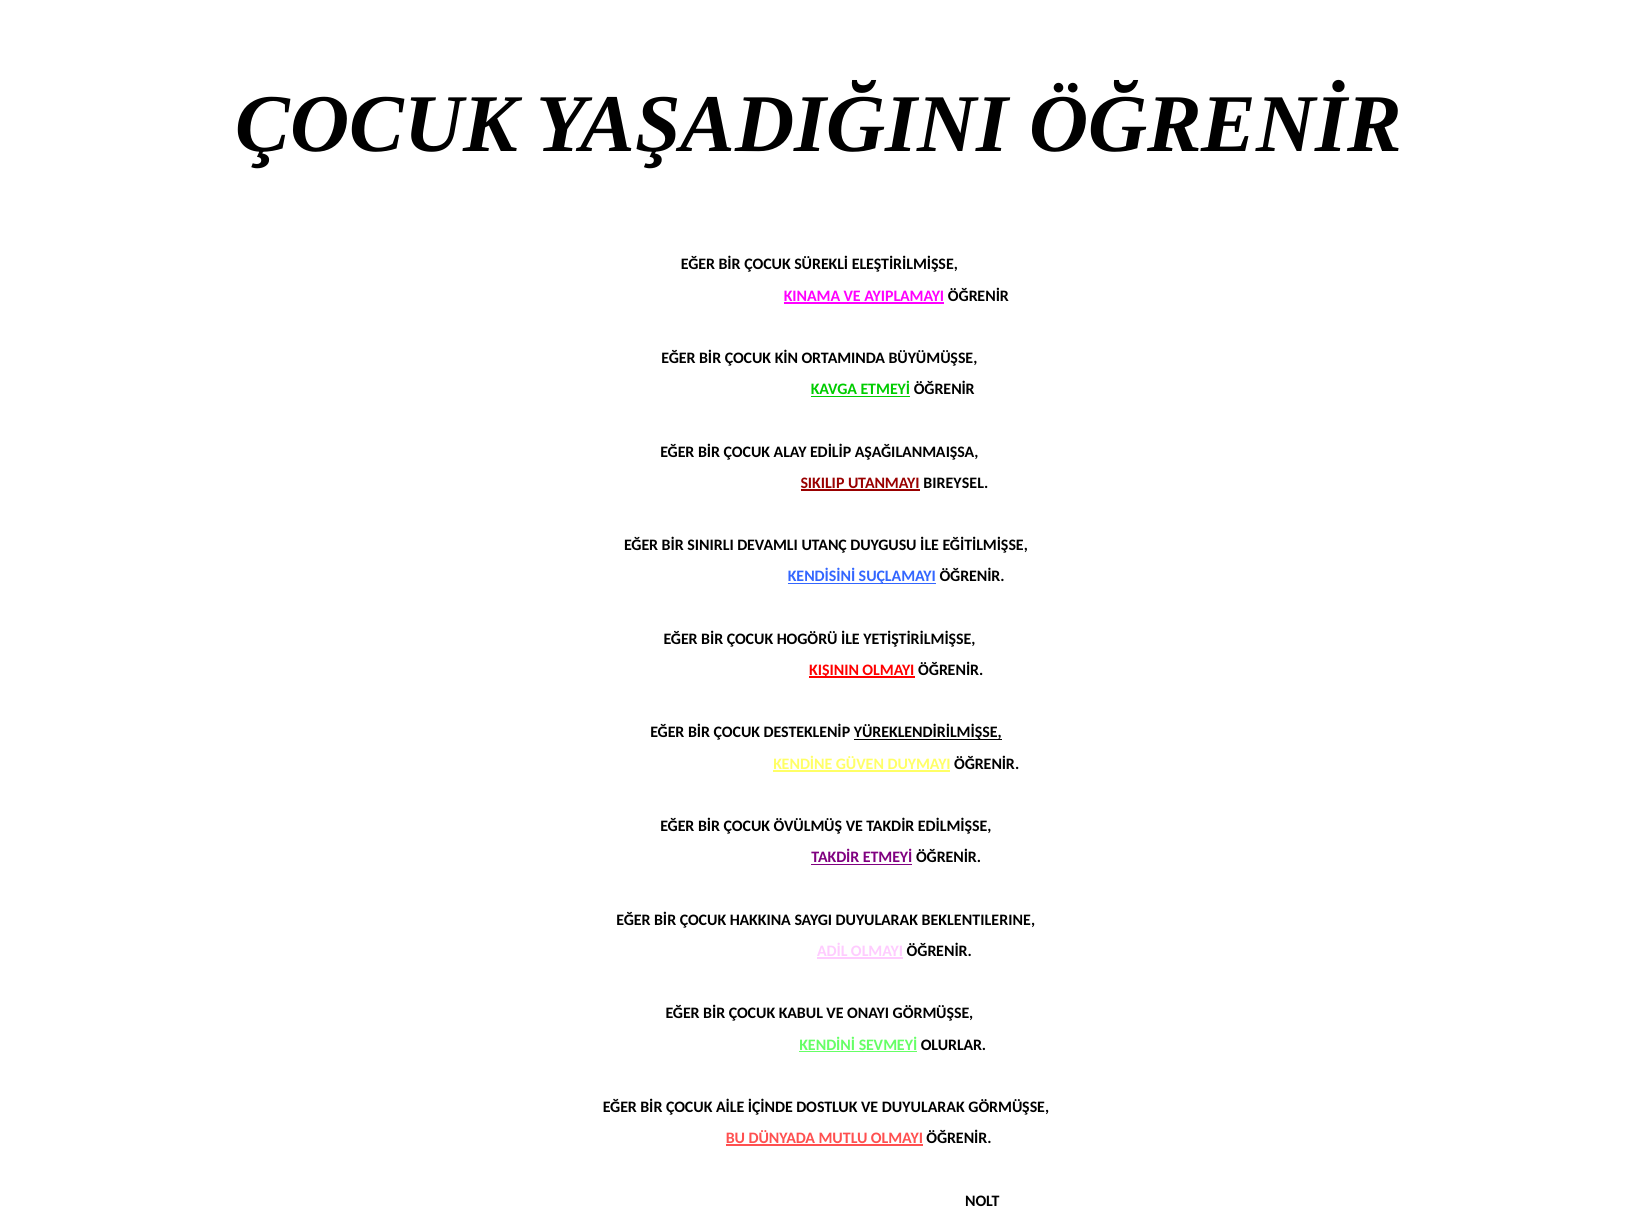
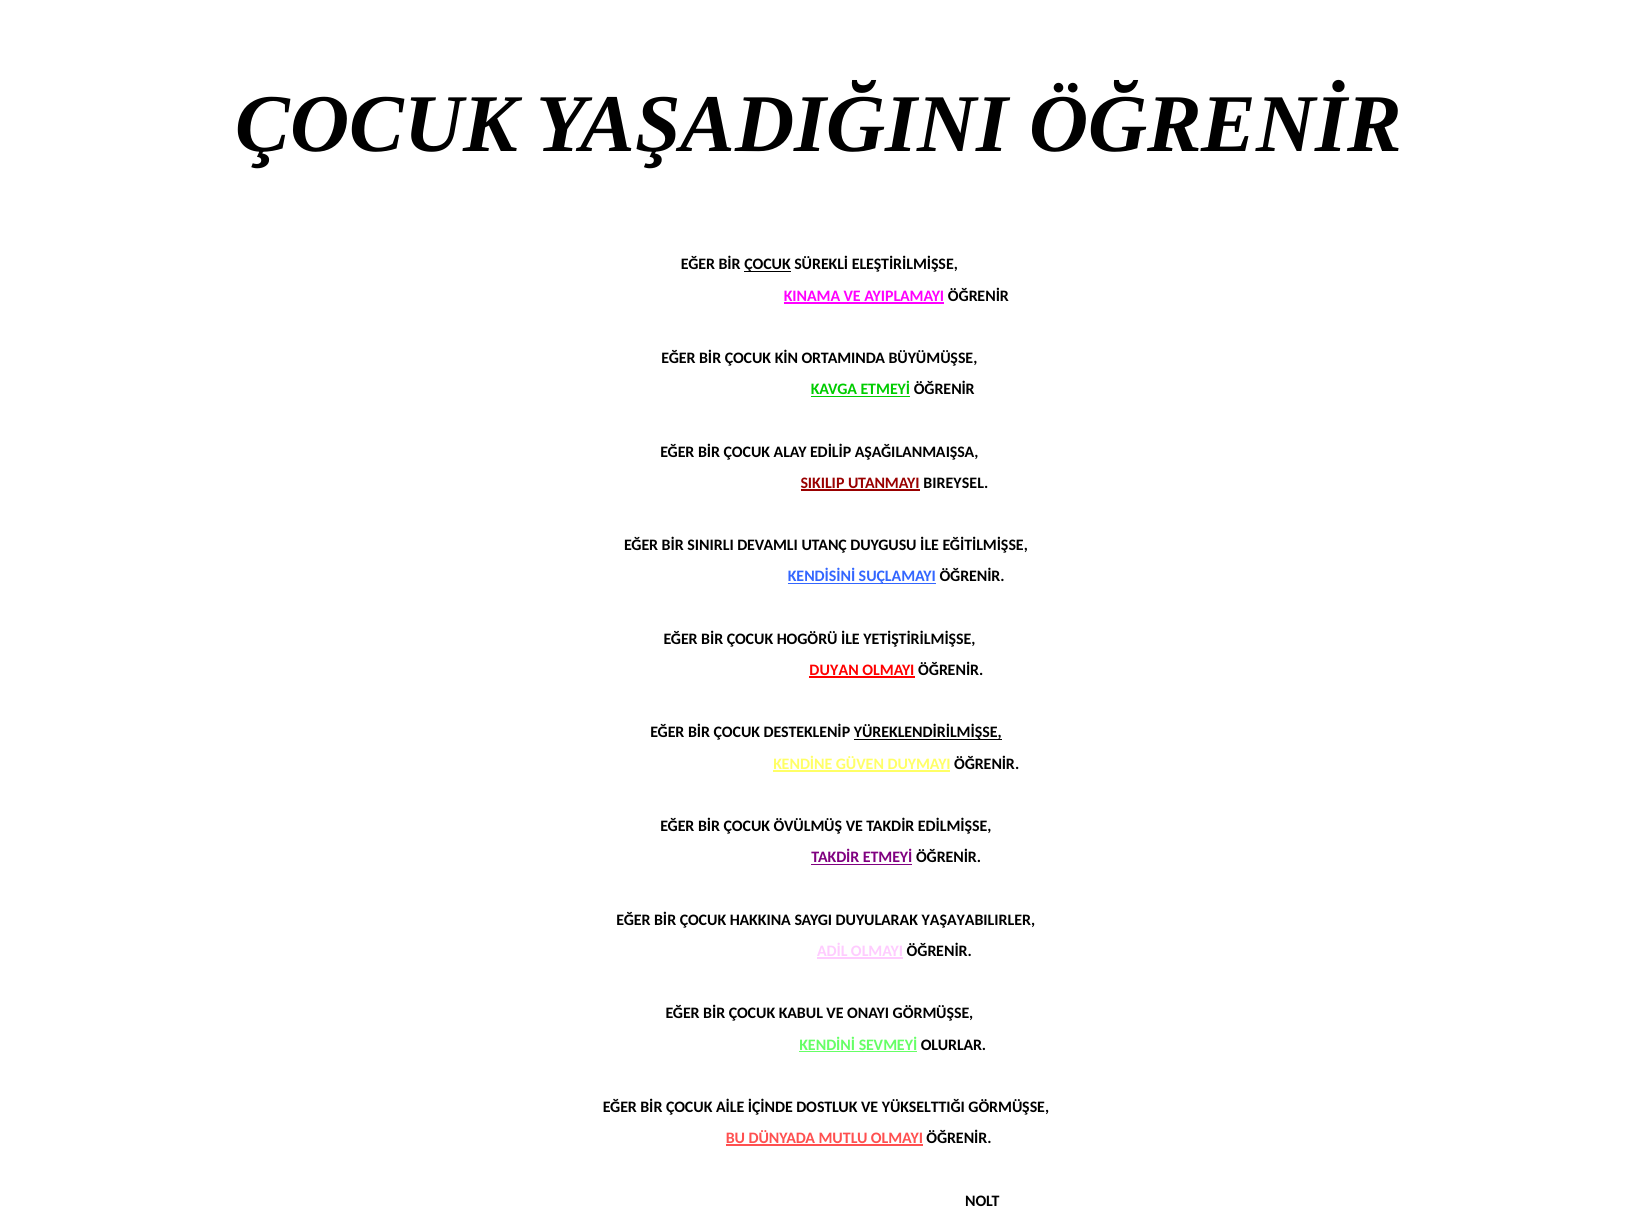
ÇOCUK at (768, 265) underline: none -> present
KIŞININ: KIŞININ -> DUYAN
BEKLENTILERINE: BEKLENTILERINE -> YAŞAYABILIRLER
VE DUYULARAK: DUYULARAK -> YÜKSELTTIĞI
